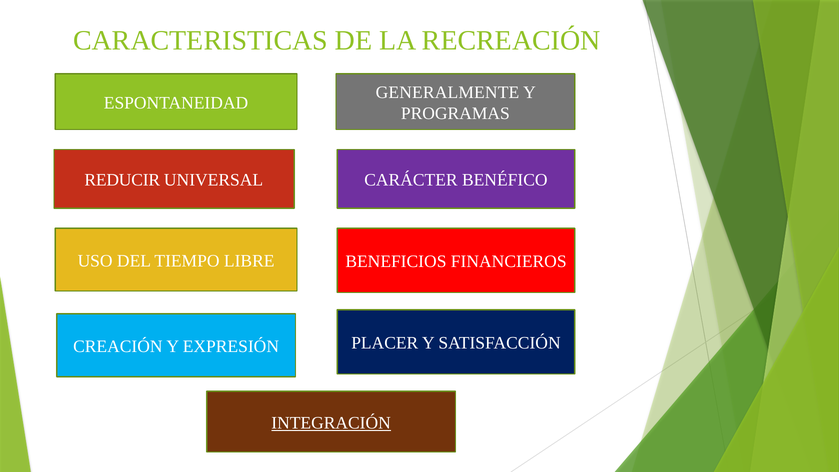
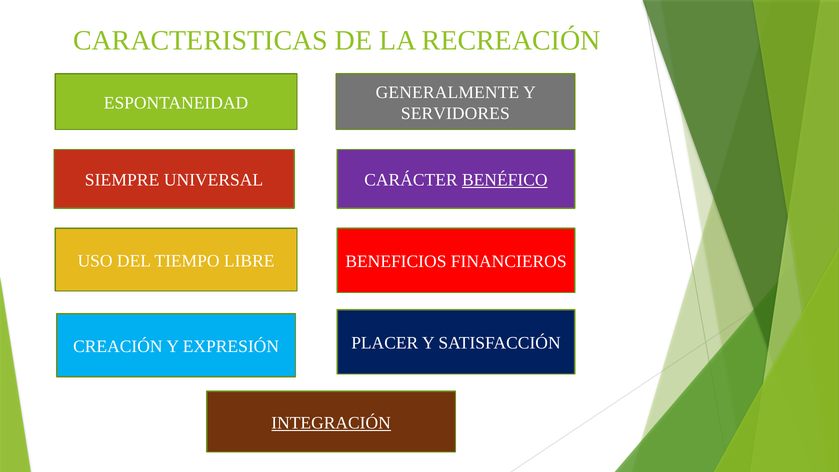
PROGRAMAS: PROGRAMAS -> SERVIDORES
REDUCIR: REDUCIR -> SIEMPRE
BENÉFICO underline: none -> present
